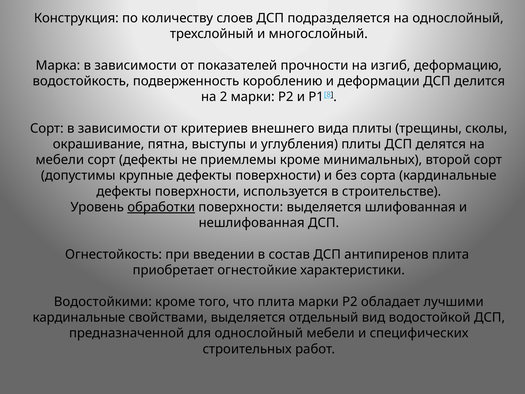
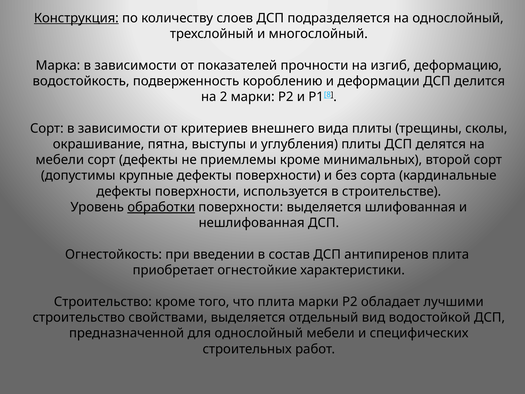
Конструкция underline: none -> present
Водостойкими at (103, 302): Водостойкими -> Строительство
кардинальные at (79, 317): кардинальные -> строительство
